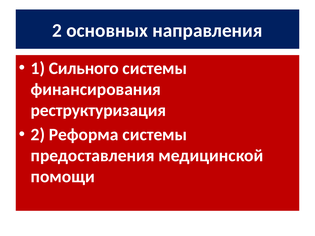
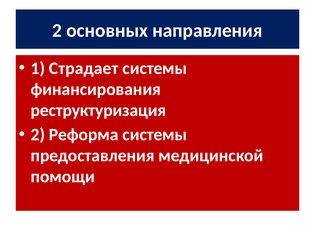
Сильного: Сильного -> Страдает
